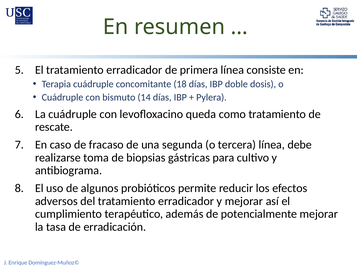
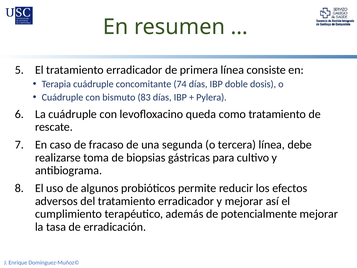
18: 18 -> 74
14: 14 -> 83
